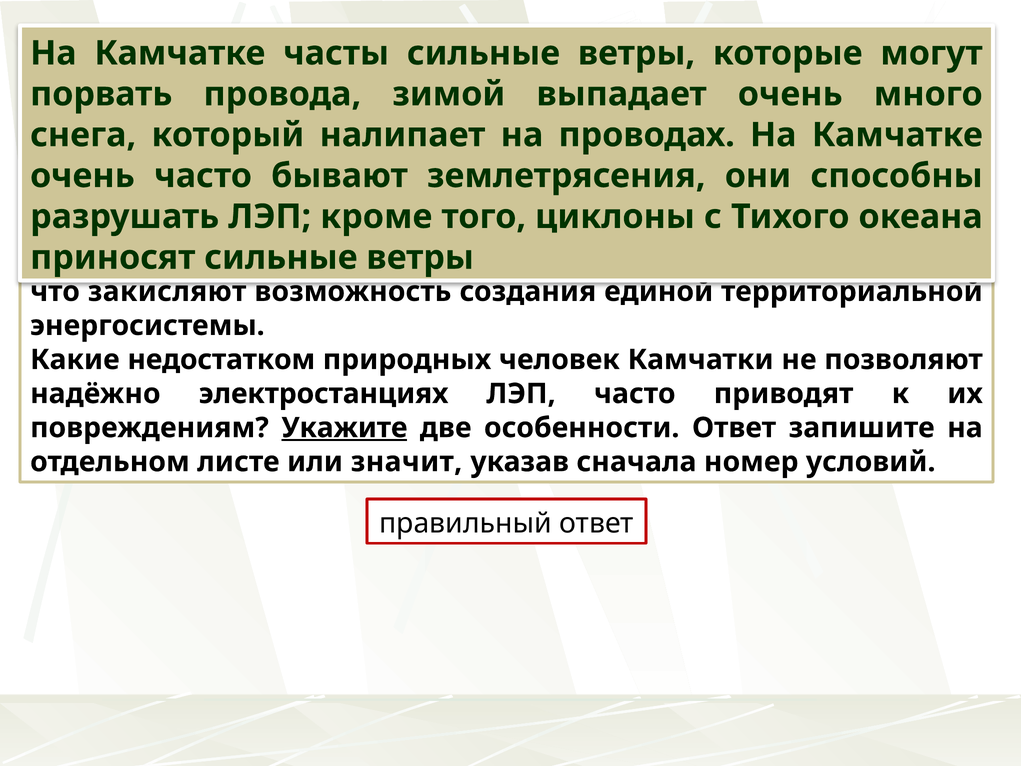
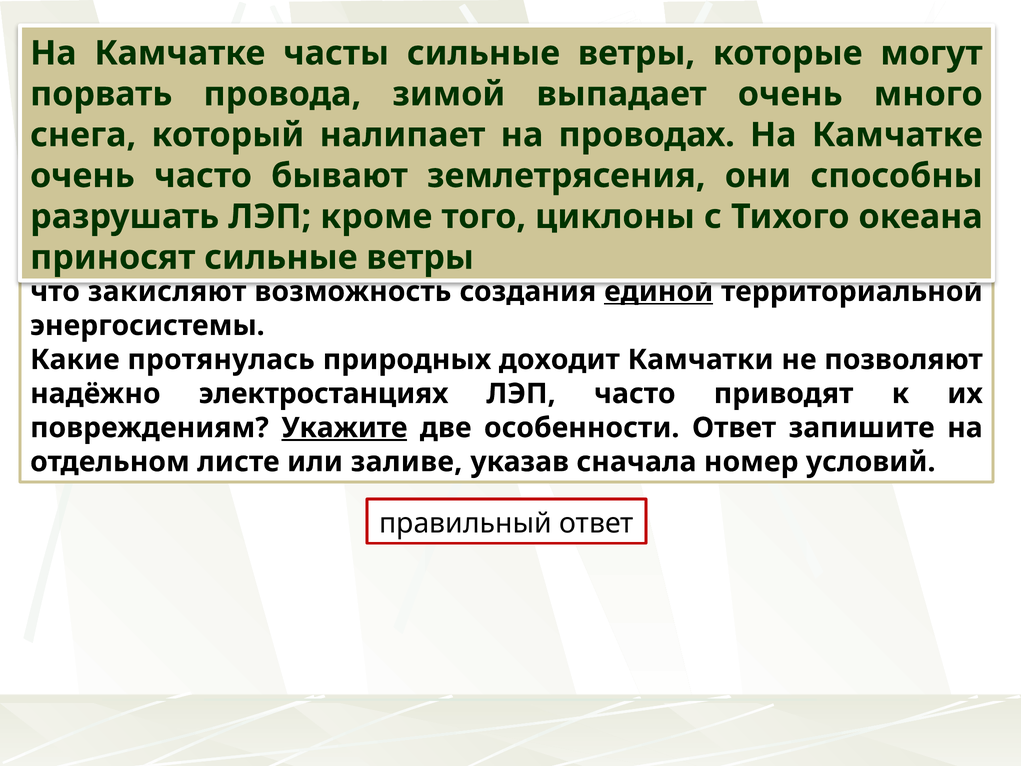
единой underline: none -> present
недостатком: недостатком -> протянулась
человек: человек -> доходит
значит: значит -> заливе
